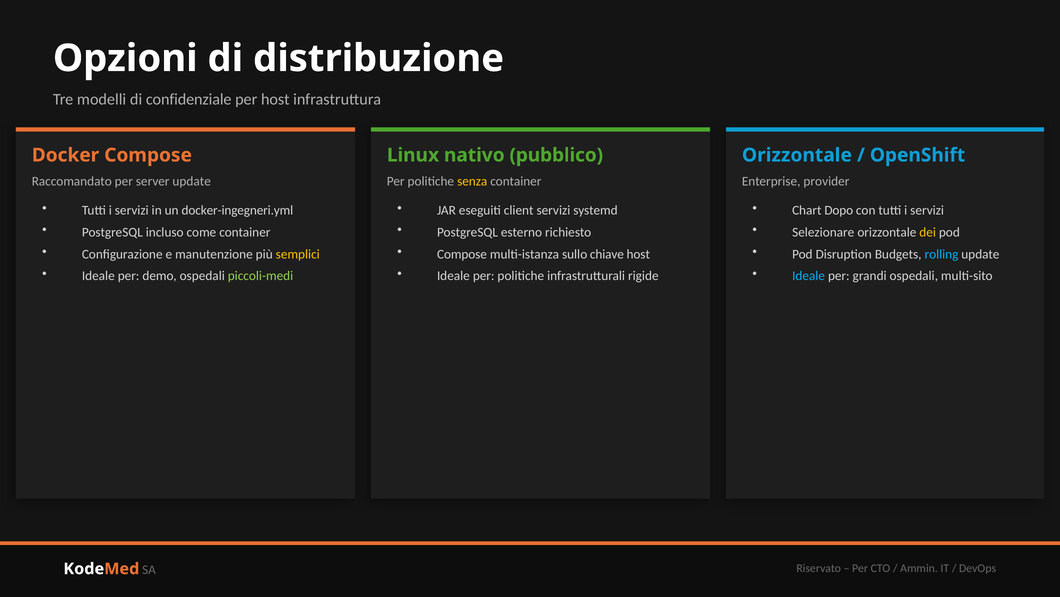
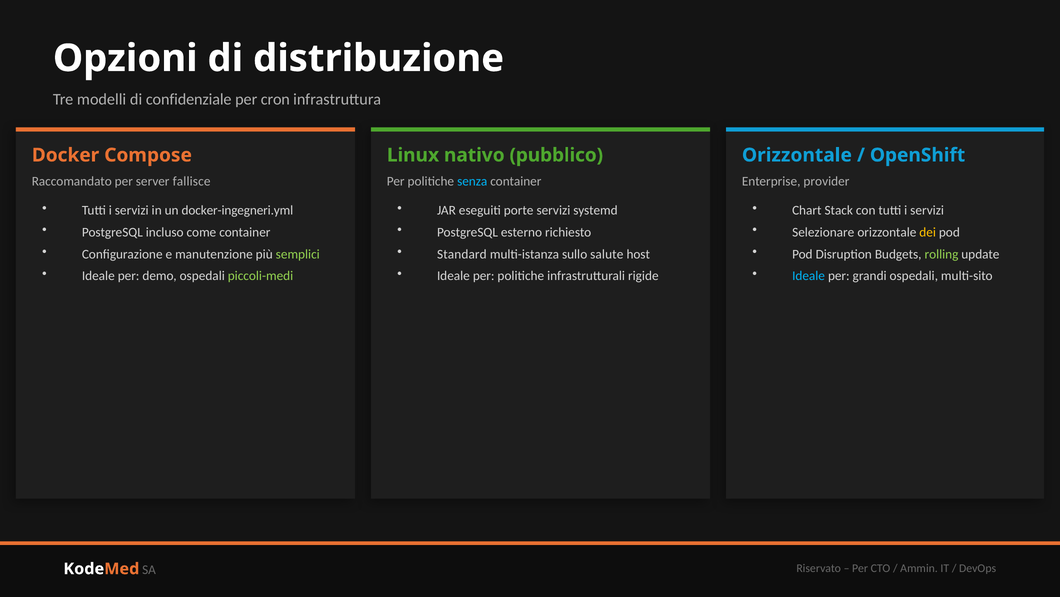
per host: host -> cron
server update: update -> fallisce
senza colour: yellow -> light blue
client: client -> porte
Dopo: Dopo -> Stack
semplici colour: yellow -> light green
Compose at (462, 254): Compose -> Standard
chiave: chiave -> salute
rolling colour: light blue -> light green
